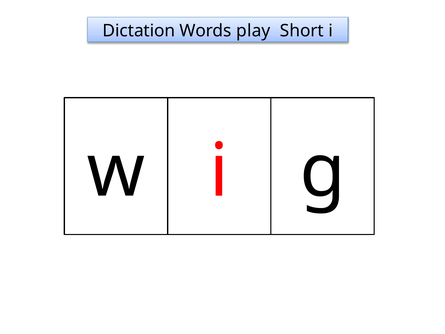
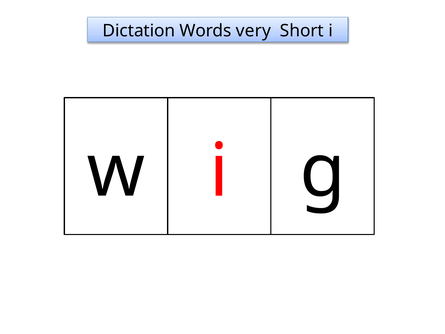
play: play -> very
